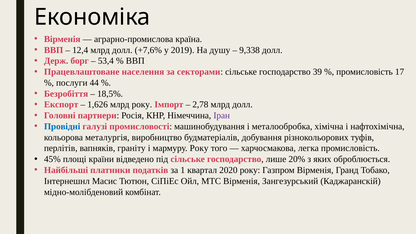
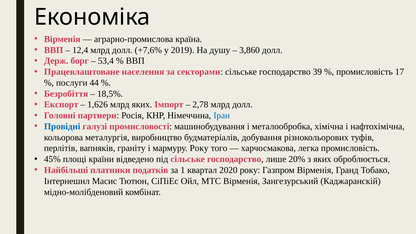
9,338: 9,338 -> 3,860
млрд року: року -> яких
Іран colour: purple -> blue
